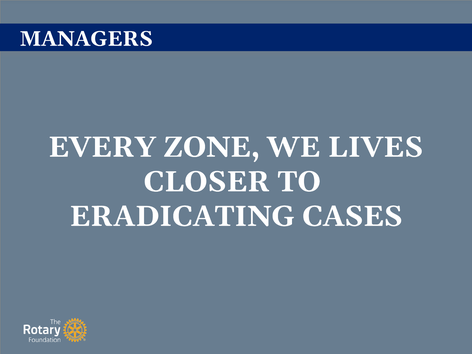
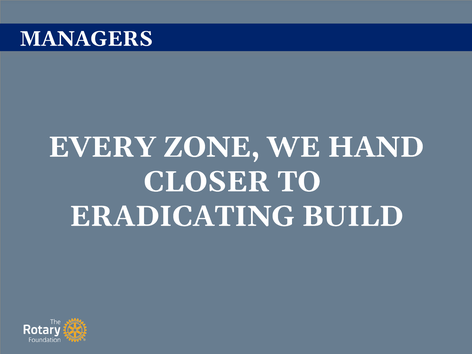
LIVES: LIVES -> HAND
CASES: CASES -> BUILD
